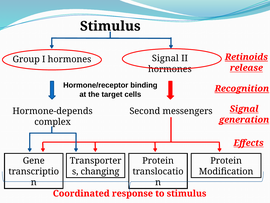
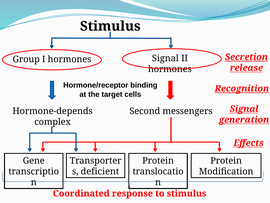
Retinoids: Retinoids -> Secretion
changing: changing -> deficient
